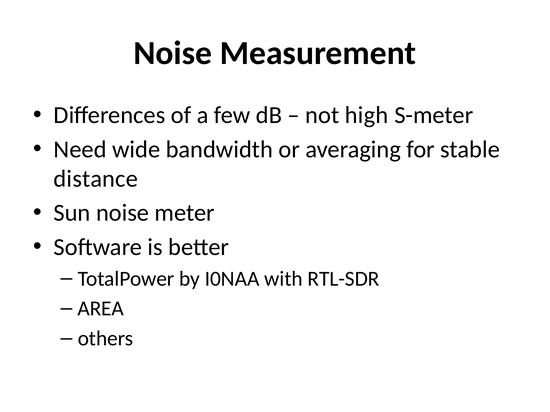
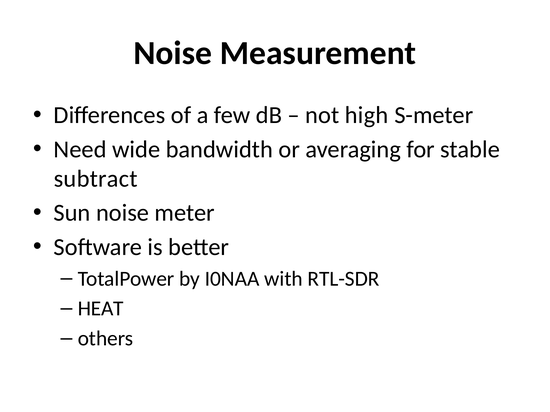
distance: distance -> subtract
AREA: AREA -> HEAT
